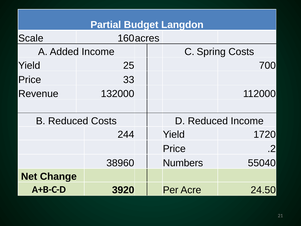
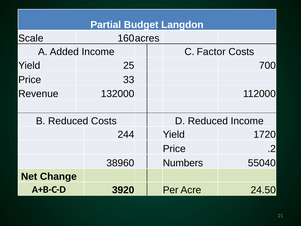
Spring: Spring -> Factor
